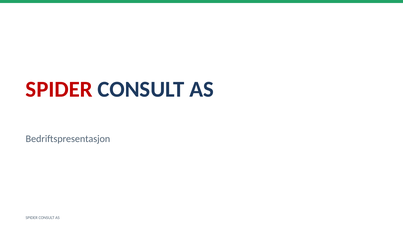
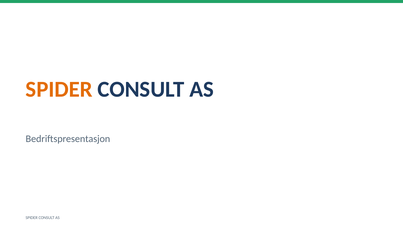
SPIDER at (59, 89) colour: red -> orange
